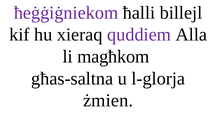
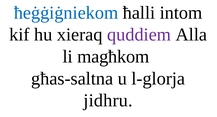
ħeġġiġniekom colour: purple -> blue
billejl: billejl -> intom
żmien: żmien -> jidhru
